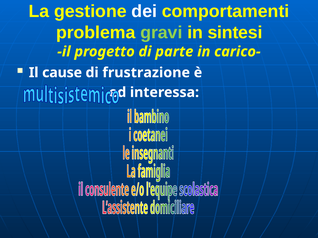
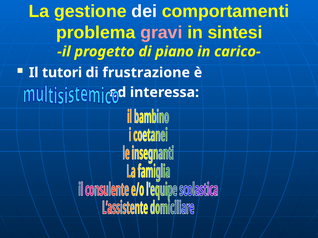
gravi colour: light green -> pink
parte: parte -> piano
cause: cause -> tutori
